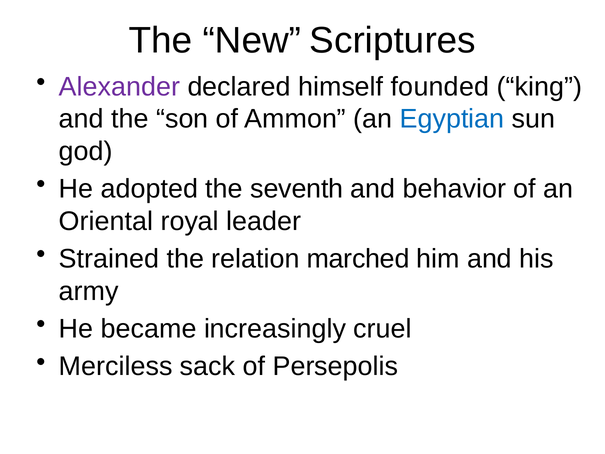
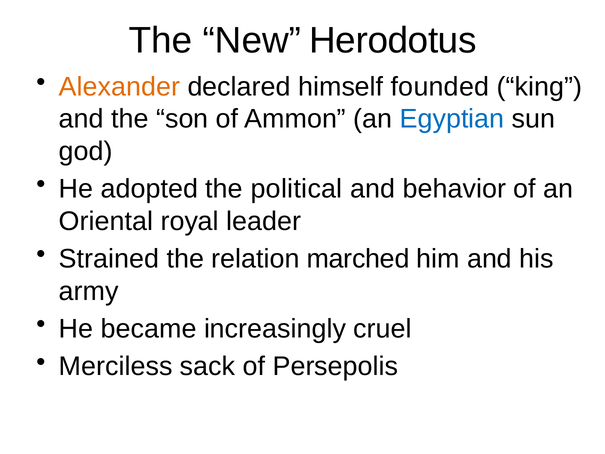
Scriptures: Scriptures -> Herodotus
Alexander colour: purple -> orange
seventh: seventh -> political
